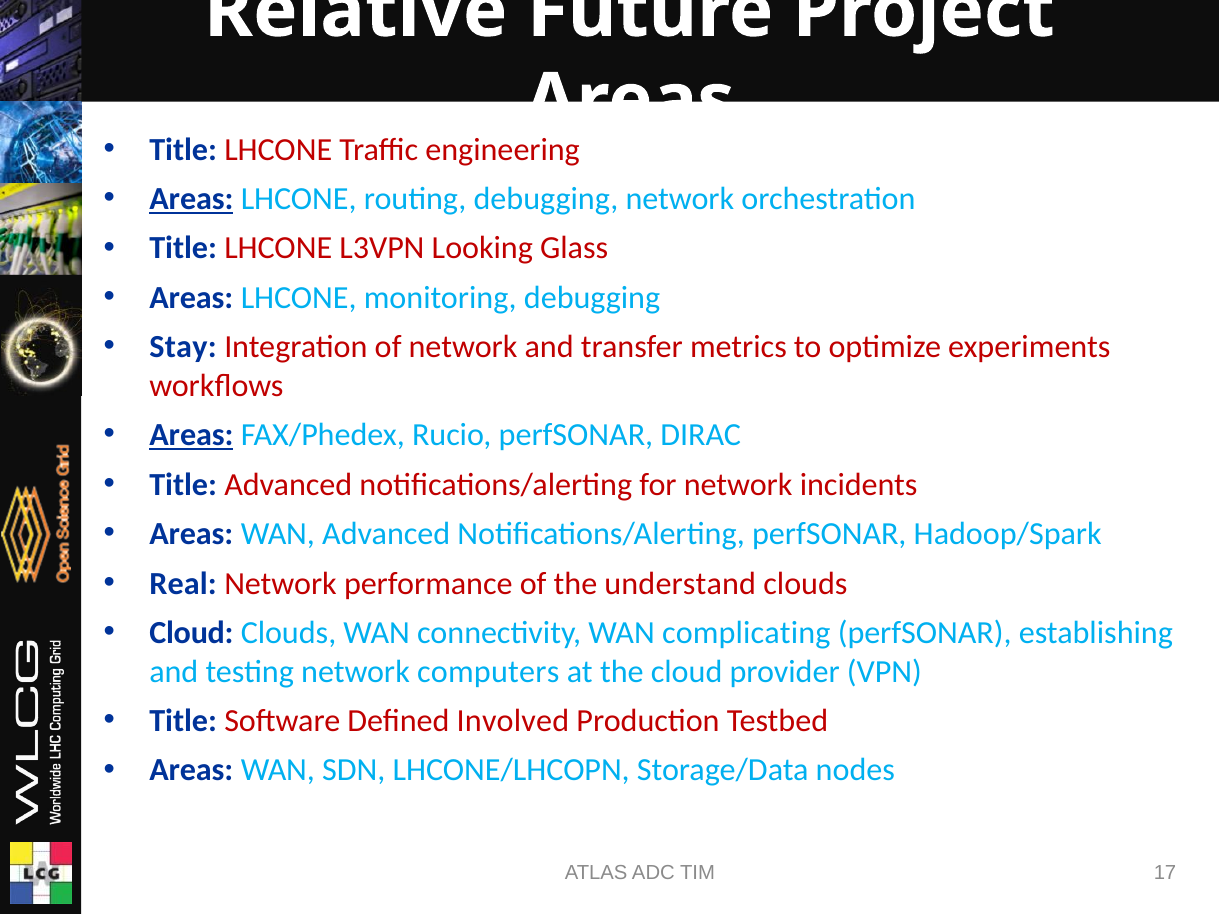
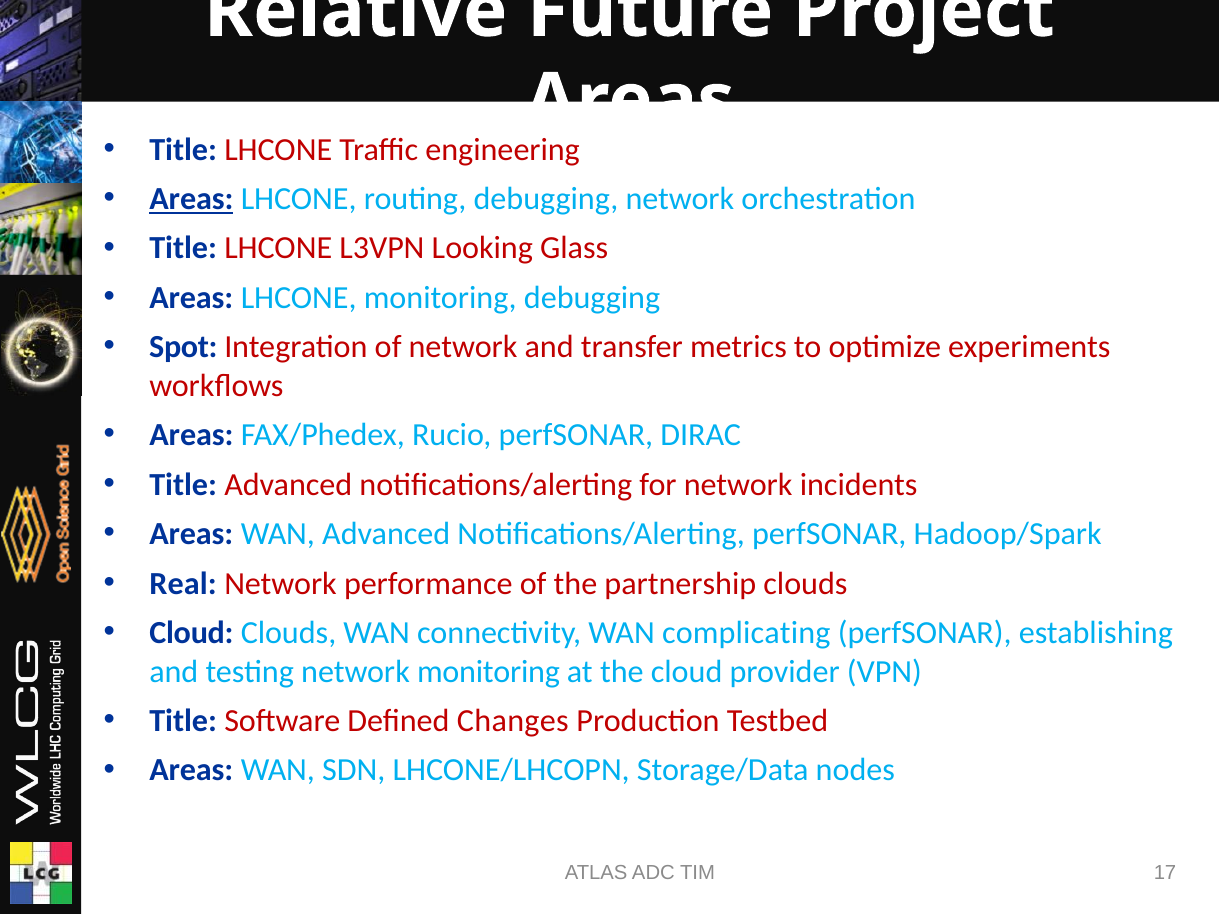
Stay: Stay -> Spot
Areas at (191, 435) underline: present -> none
understand: understand -> partnership
network computers: computers -> monitoring
Involved: Involved -> Changes
